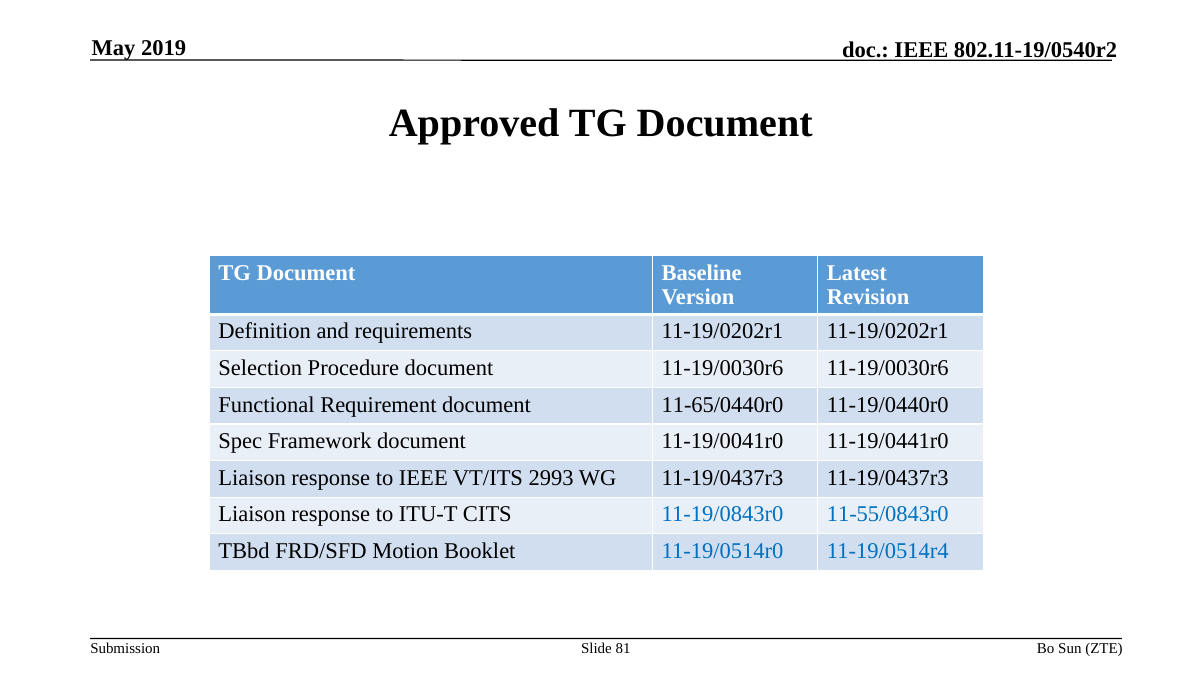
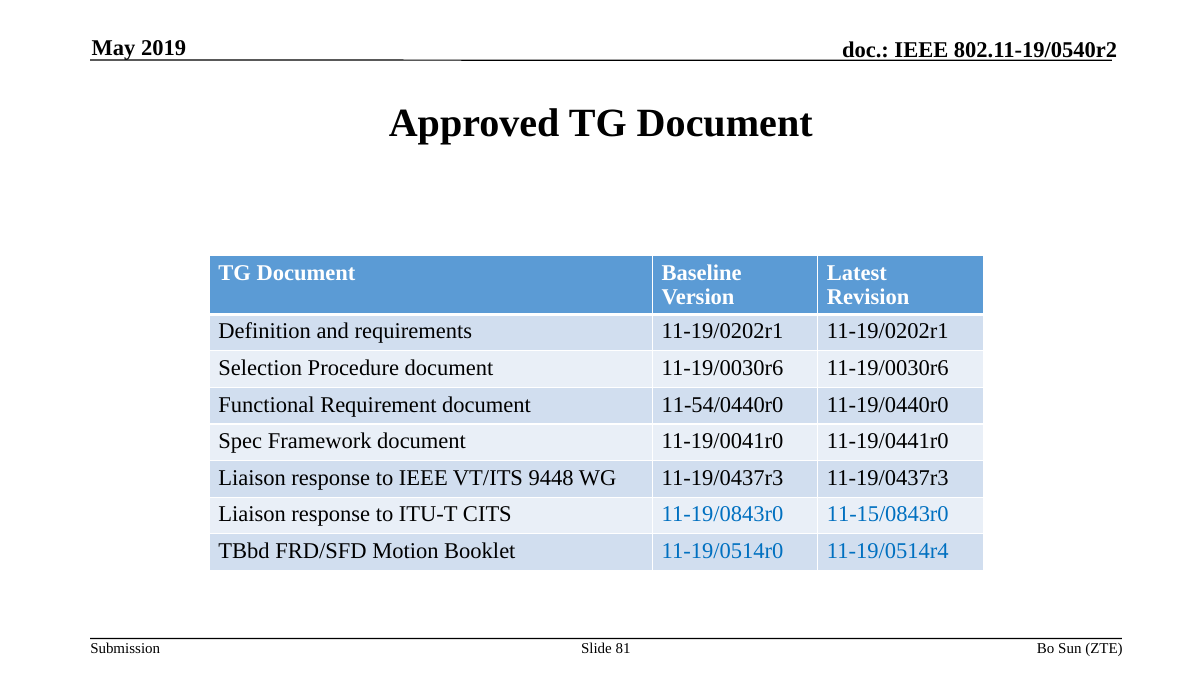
11-65/0440r0: 11-65/0440r0 -> 11-54/0440r0
2993: 2993 -> 9448
11-55/0843r0: 11-55/0843r0 -> 11-15/0843r0
